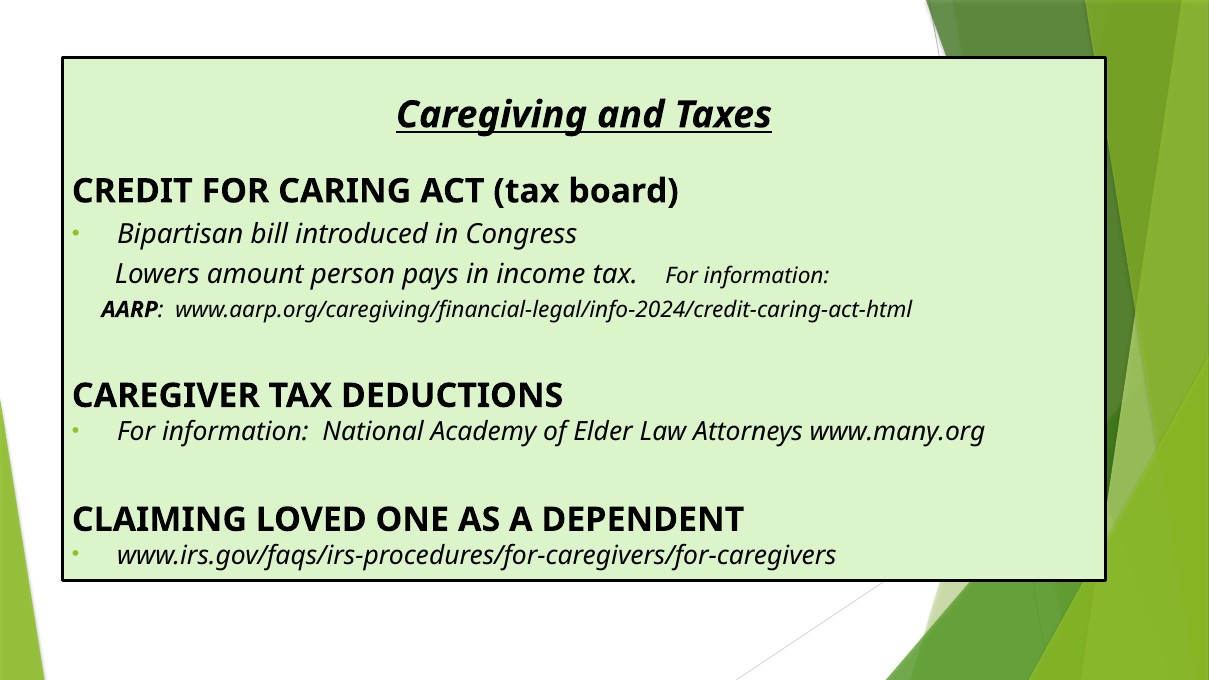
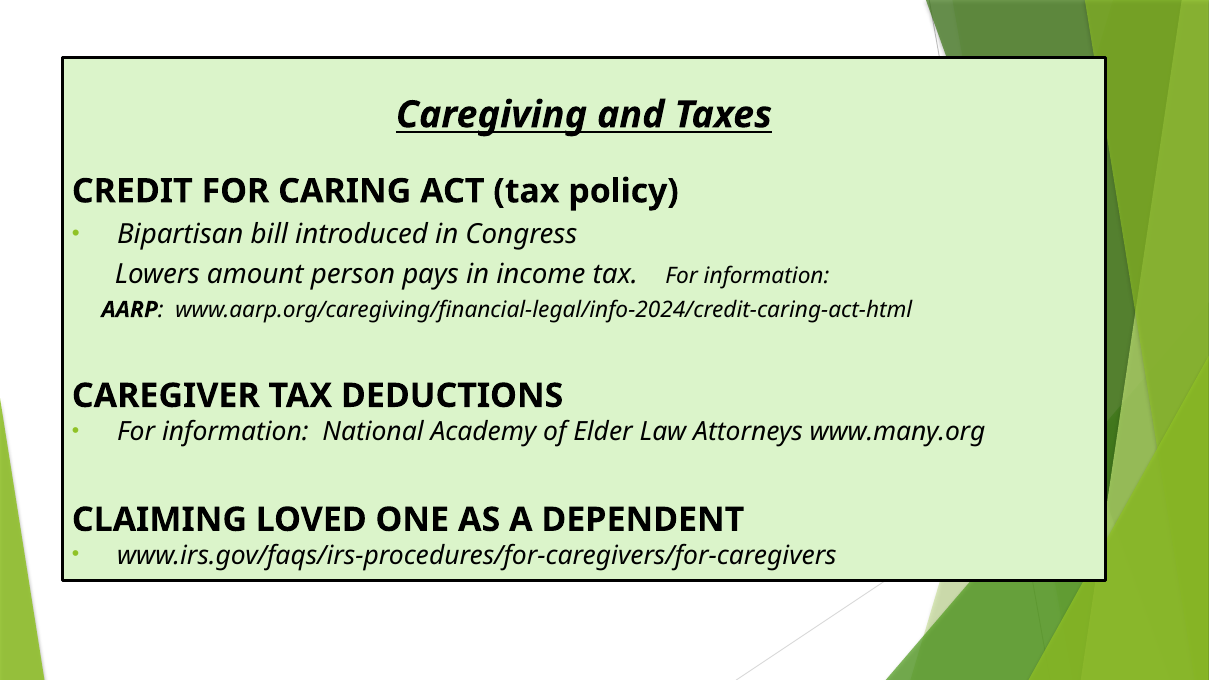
board: board -> policy
